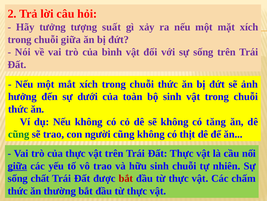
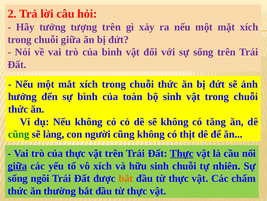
tượng suất: suất -> trên
sự dưới: dưới -> bình
sẽ trao: trao -> làng
Thực at (182, 153) underline: none -> present
vô trao: trao -> xích
chất: chất -> ngôi
bắt at (126, 178) colour: red -> orange
